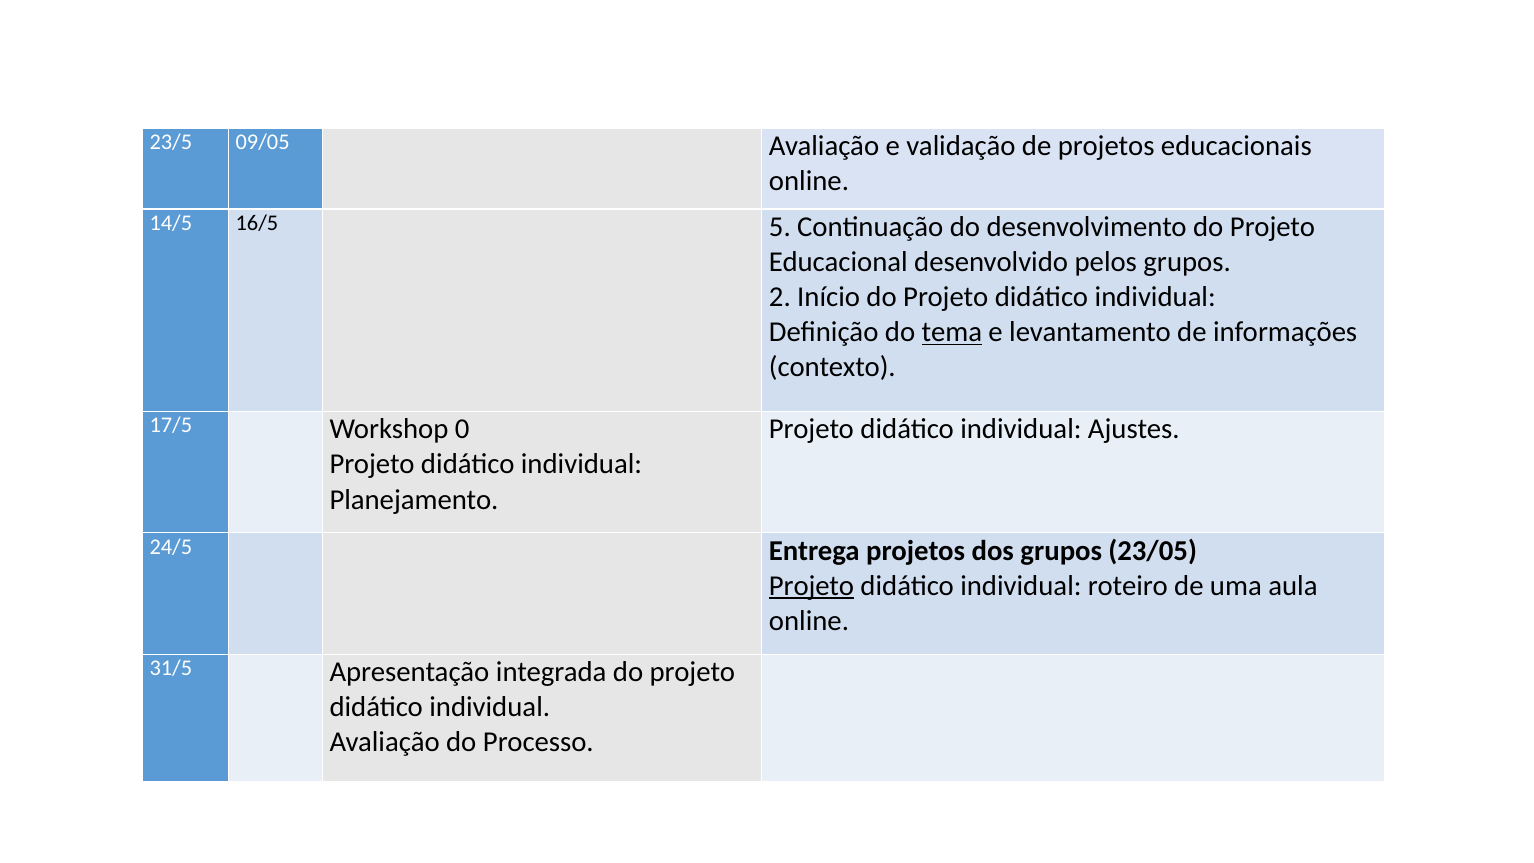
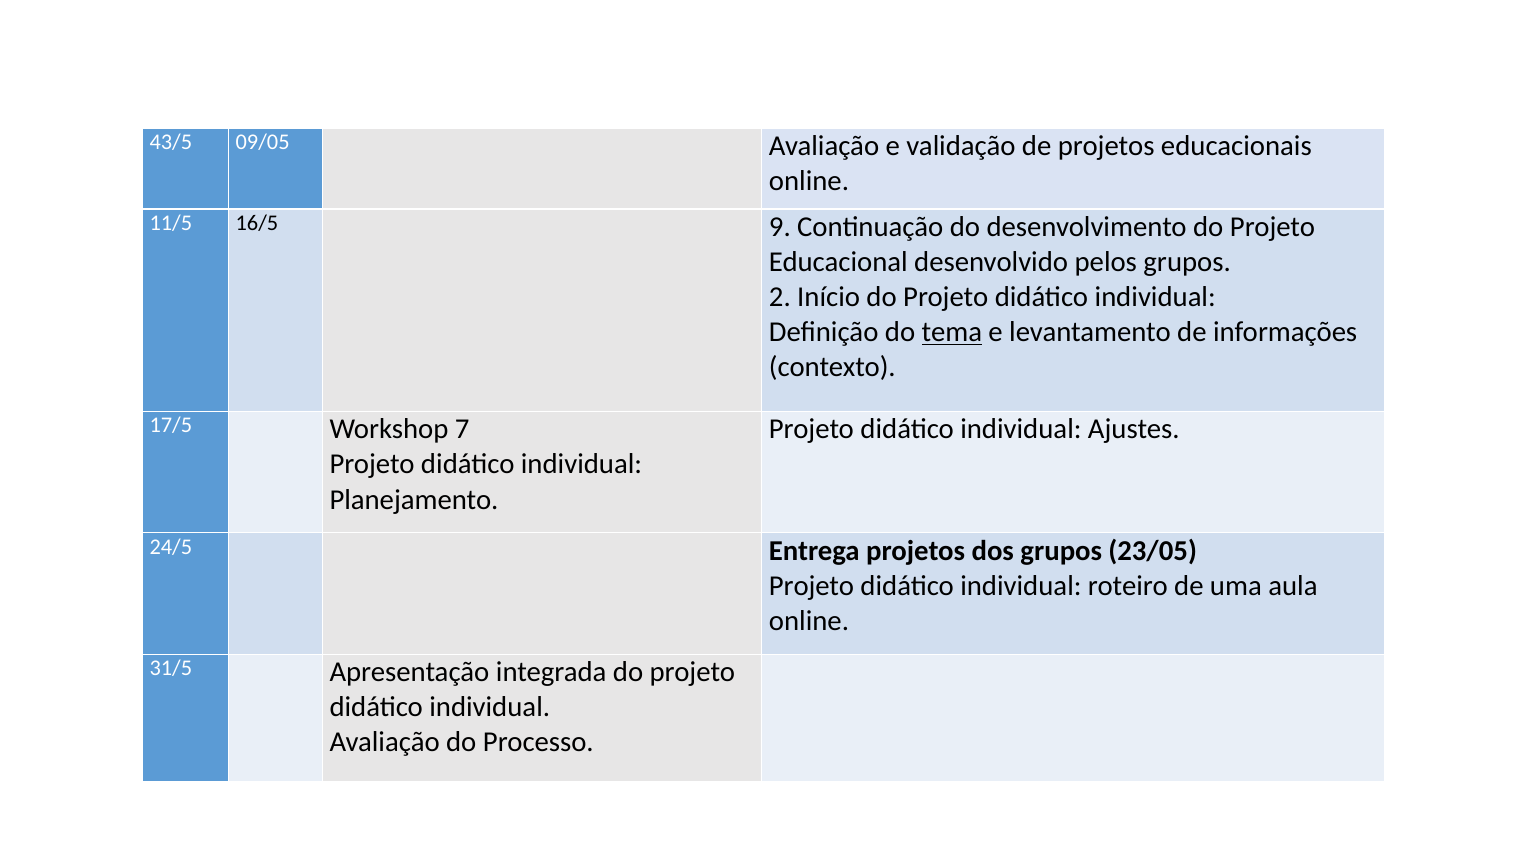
23/5: 23/5 -> 43/5
14/5: 14/5 -> 11/5
5: 5 -> 9
0: 0 -> 7
Projeto at (812, 586) underline: present -> none
